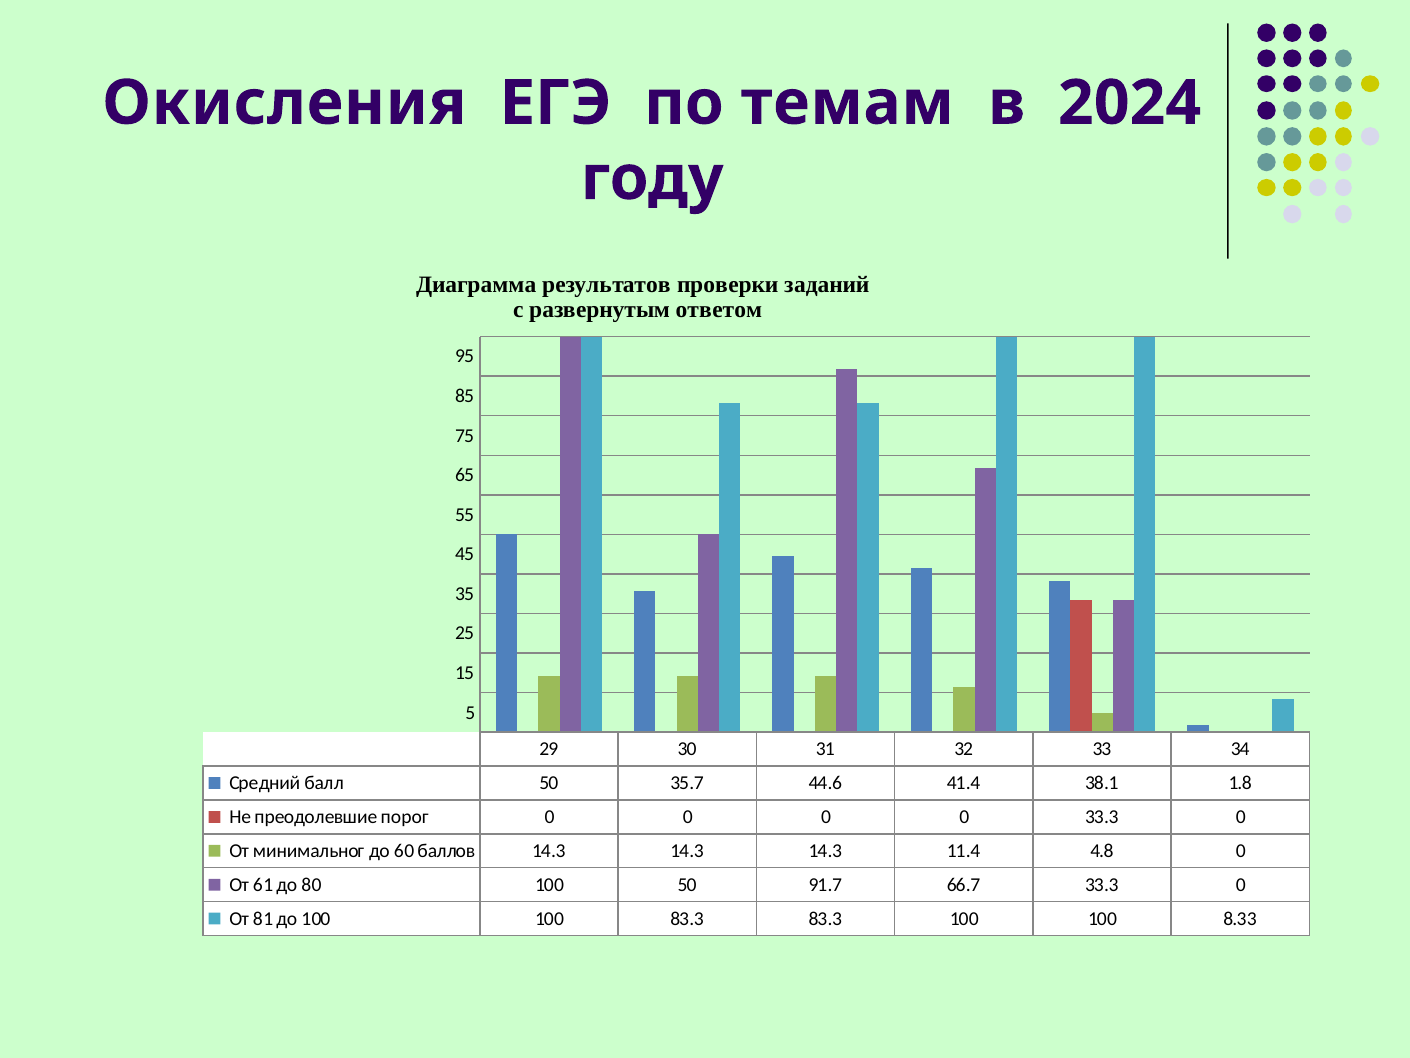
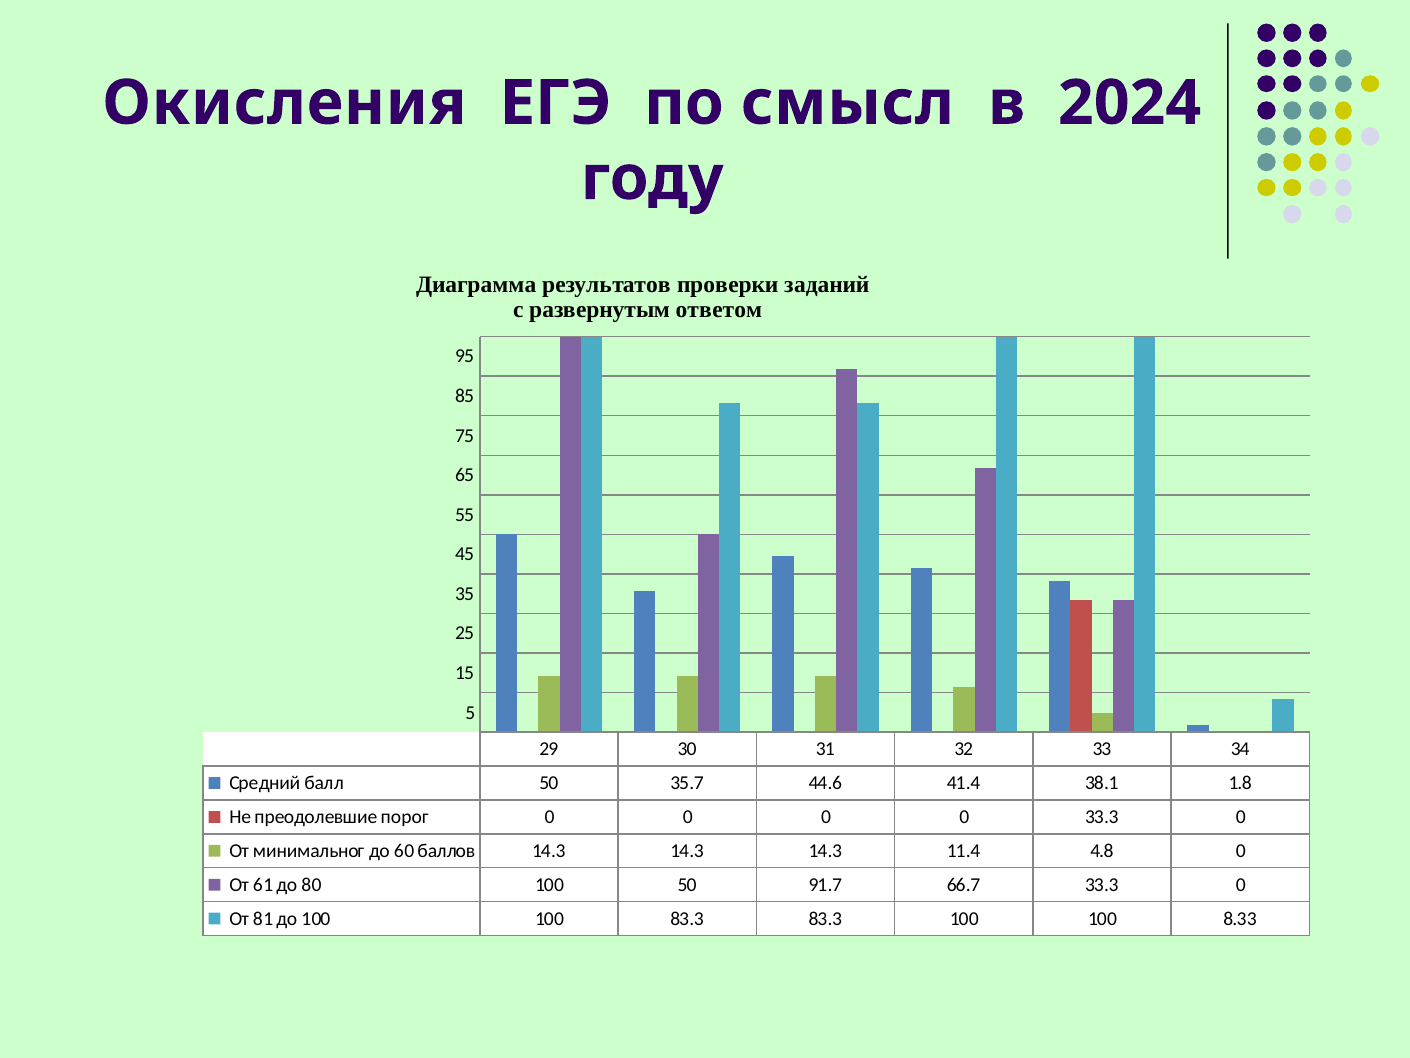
темам: темам -> смысл
